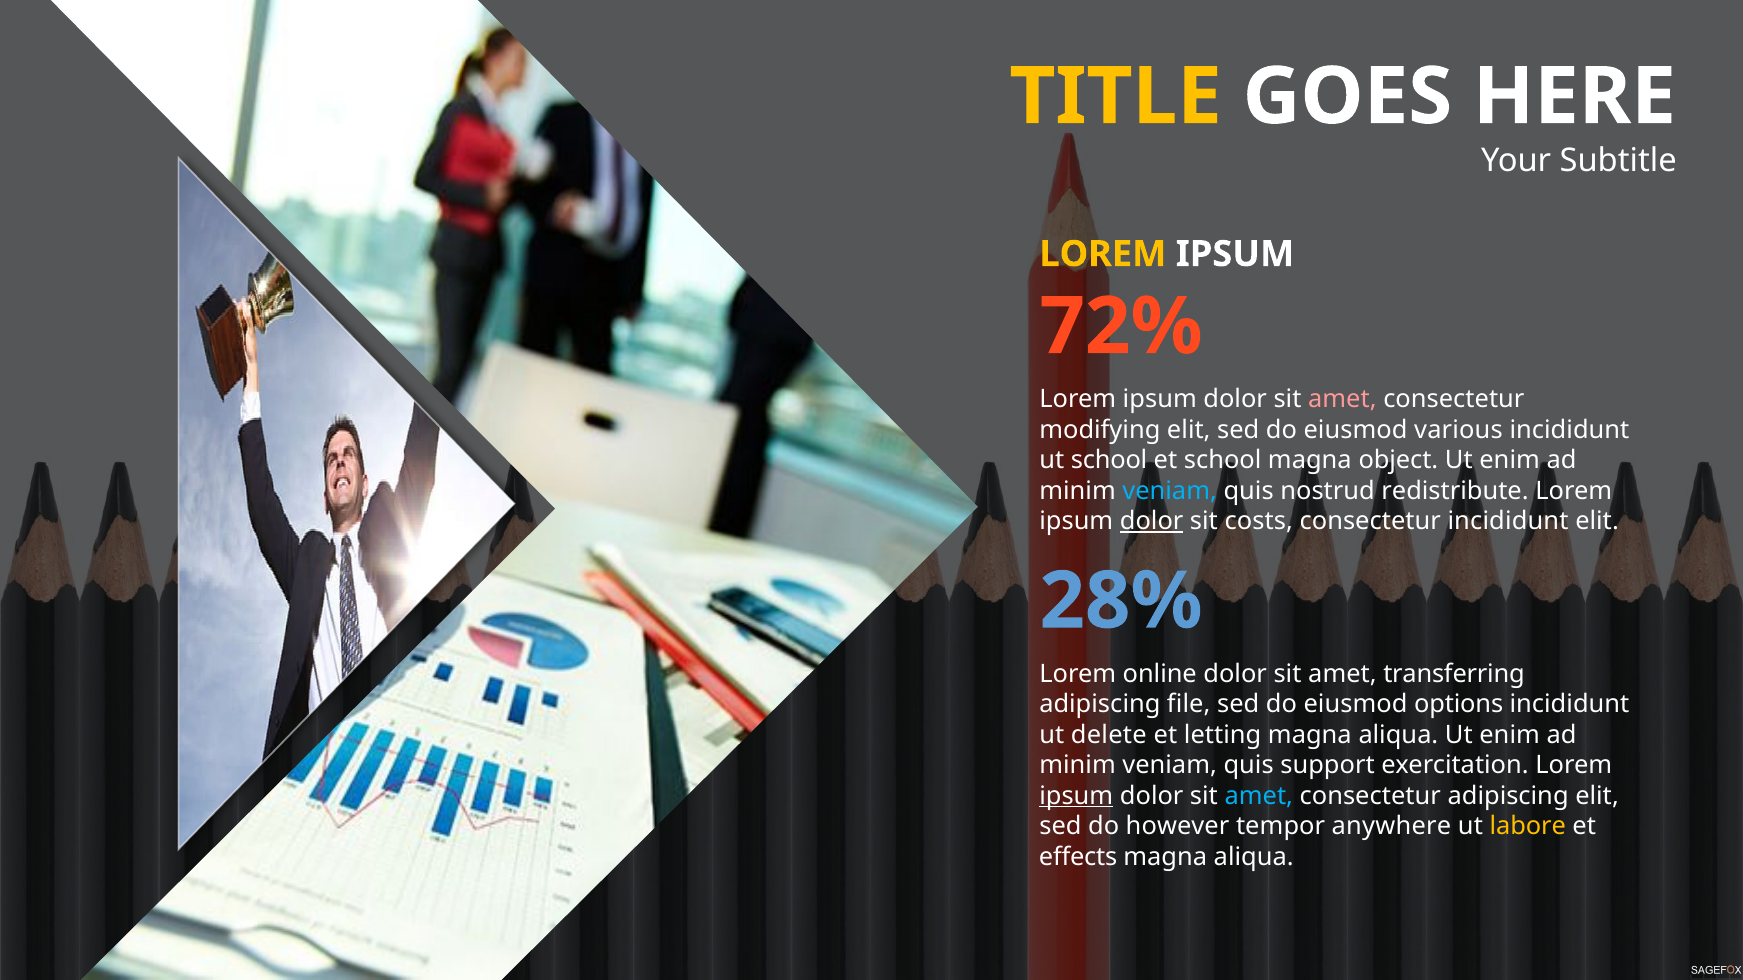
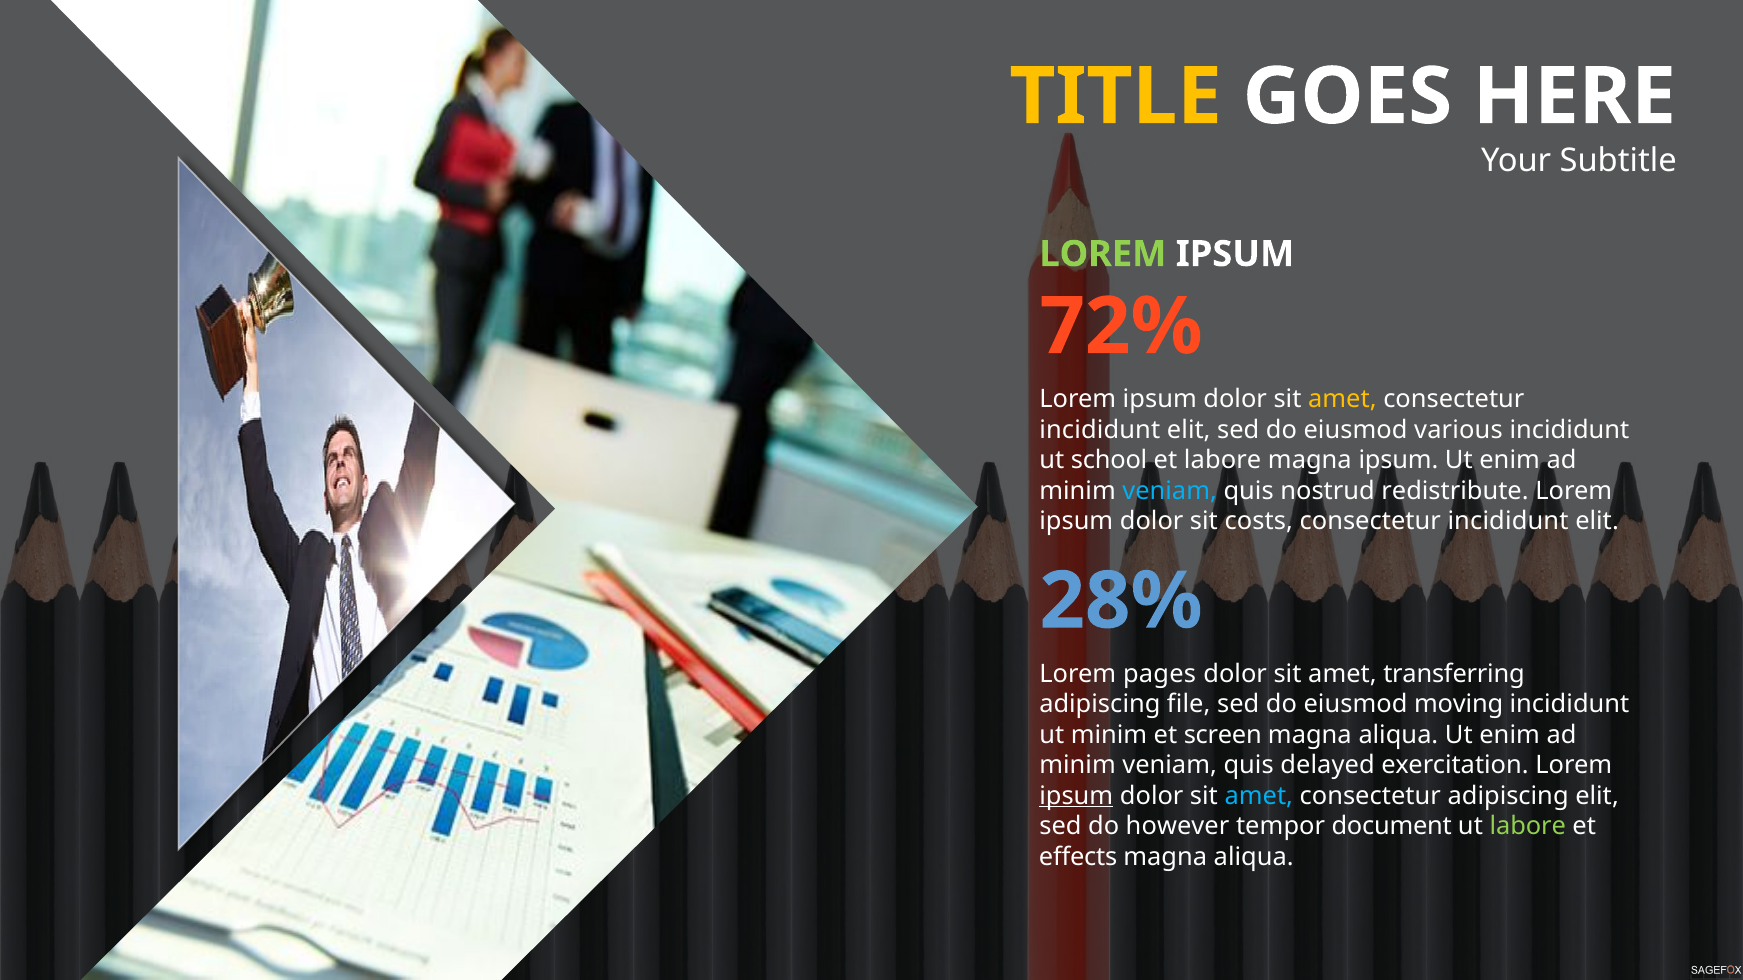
LOREM at (1103, 254) colour: yellow -> light green
amet at (1342, 399) colour: pink -> yellow
modifying at (1100, 430): modifying -> incididunt
et school: school -> labore
magna object: object -> ipsum
dolor at (1152, 521) underline: present -> none
online: online -> pages
options: options -> moving
ut delete: delete -> minim
letting: letting -> screen
support: support -> delayed
anywhere: anywhere -> document
labore at (1528, 827) colour: yellow -> light green
